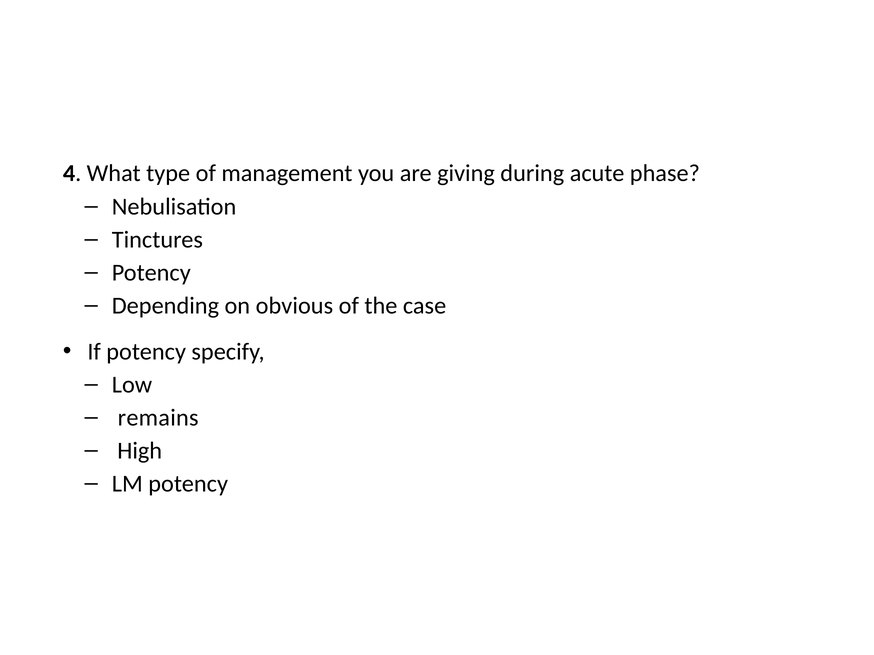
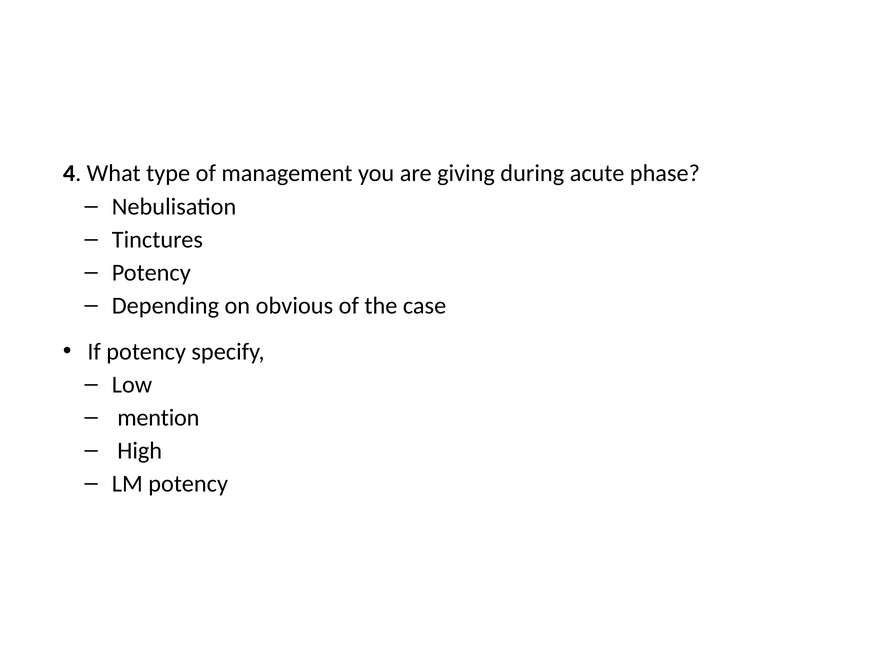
remains: remains -> mention
